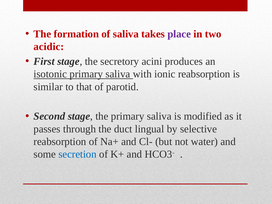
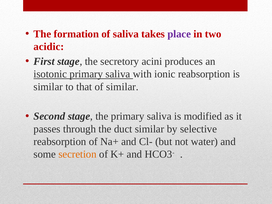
of parotid: parotid -> similar
duct lingual: lingual -> similar
secretion colour: blue -> orange
